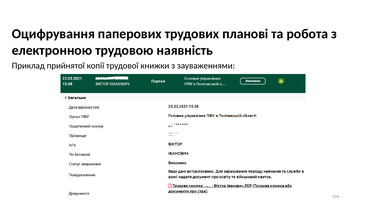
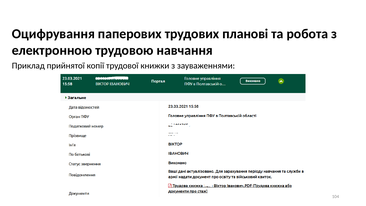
наявність: наявність -> навчання
